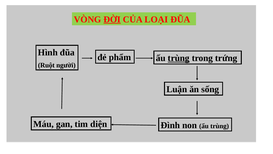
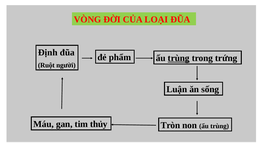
ĐỜI underline: present -> none
Hình: Hình -> Định
diện: diện -> thủy
Đình: Đình -> Tròn
